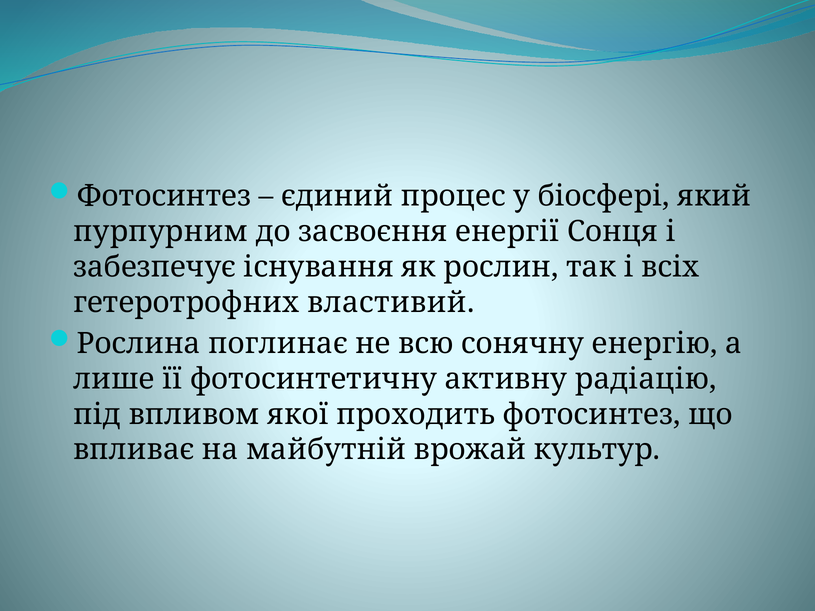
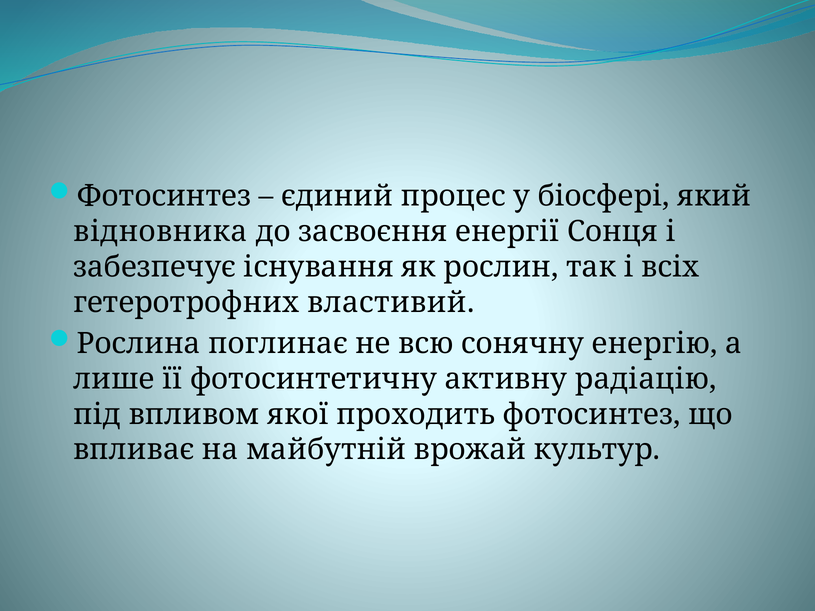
пурпурним: пурпурним -> відновника
